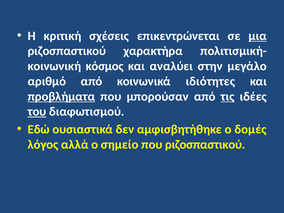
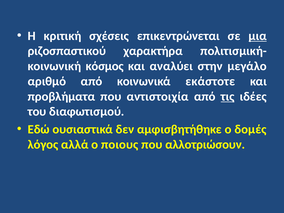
ιδιότητες: ιδιότητες -> εκάστοτε
προβλήματα underline: present -> none
μπορούσαν: μπορούσαν -> αντιστοιχία
του underline: present -> none
σημείο: σημείο -> ποιους
που ριζοσπαστικού: ριζοσπαστικού -> αλλοτριώσουν
